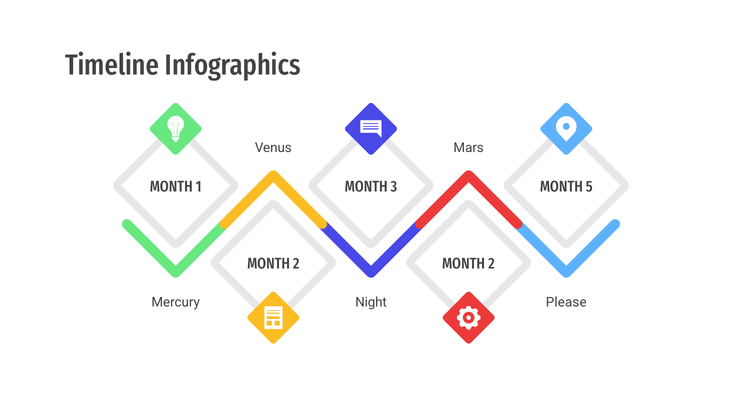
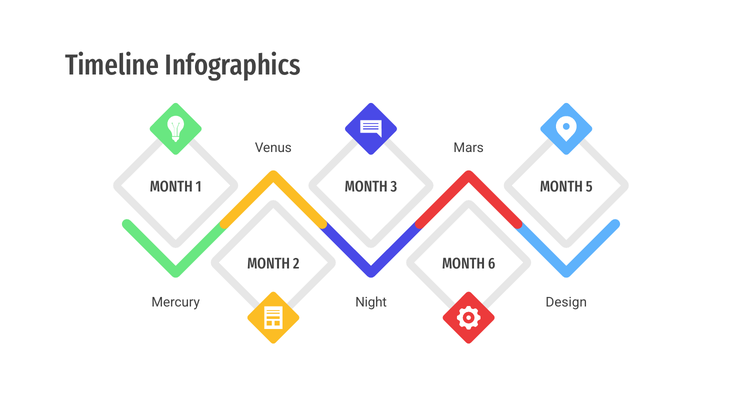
2 at (491, 264): 2 -> 6
Please: Please -> Design
